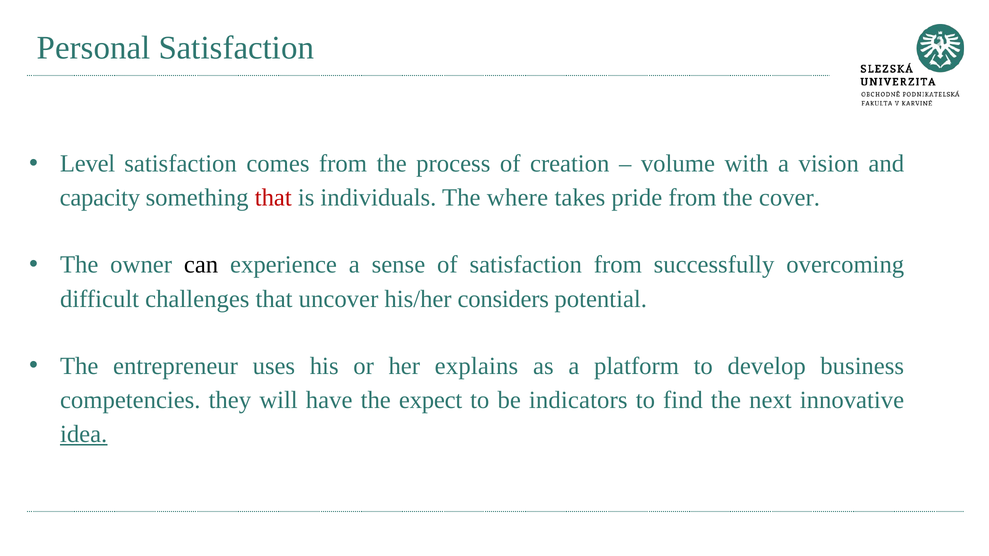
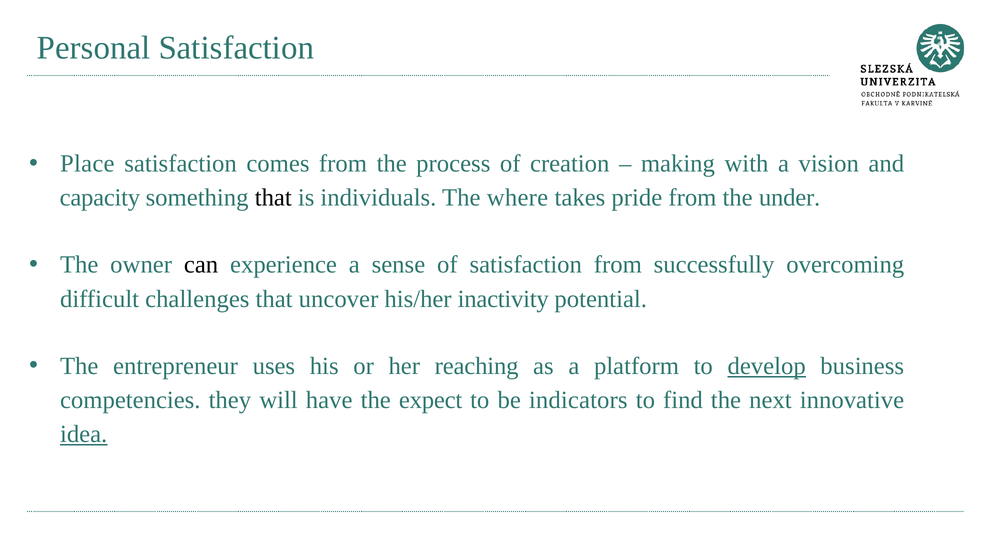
Level: Level -> Place
volume: volume -> making
that at (273, 198) colour: red -> black
cover: cover -> under
considers: considers -> inactivity
explains: explains -> reaching
develop underline: none -> present
